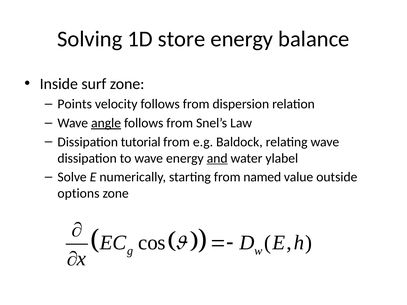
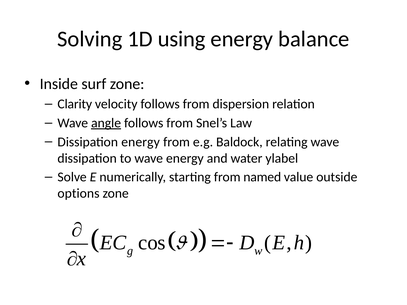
store: store -> using
Points: Points -> Clarity
Dissipation tutorial: tutorial -> energy
and underline: present -> none
